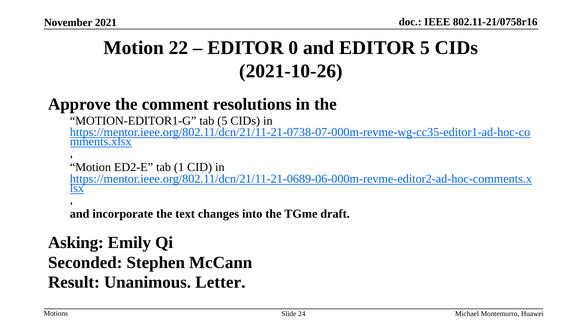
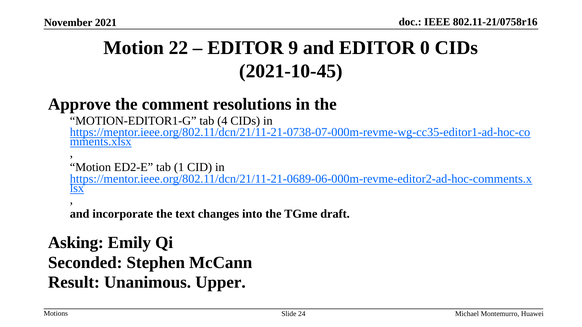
0: 0 -> 9
EDITOR 5: 5 -> 0
2021-10-26: 2021-10-26 -> 2021-10-45
tab 5: 5 -> 4
Letter: Letter -> Upper
